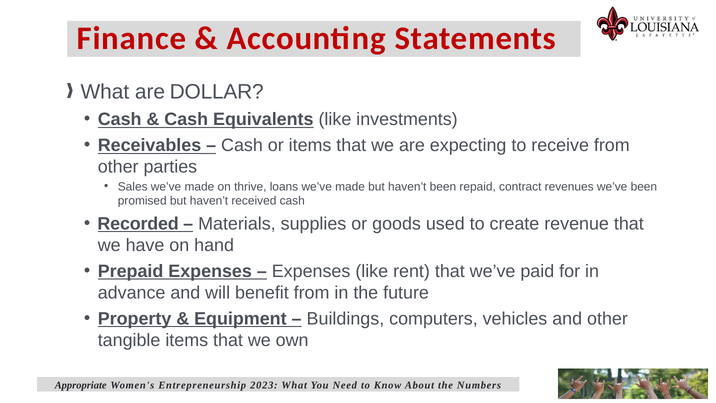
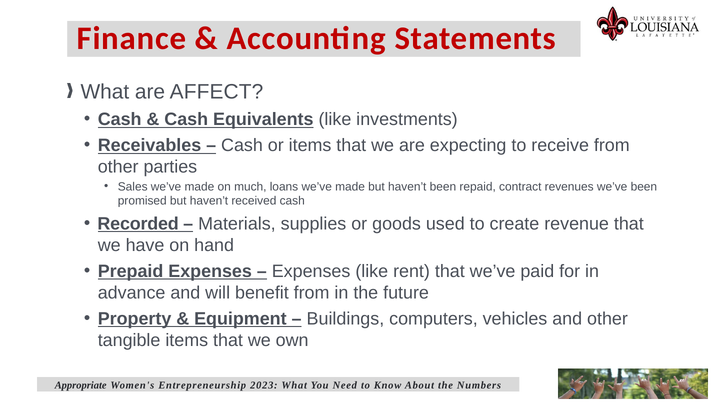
DOLLAR: DOLLAR -> AFFECT
thrive: thrive -> much
